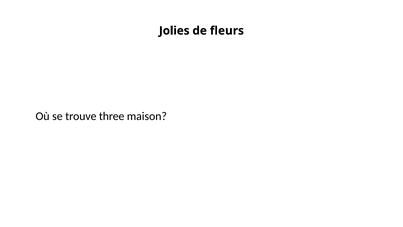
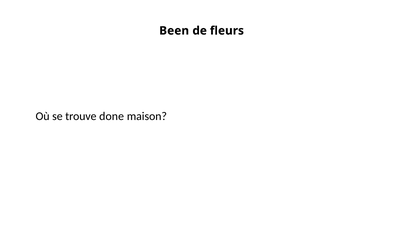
Jolies: Jolies -> Been
three: three -> done
